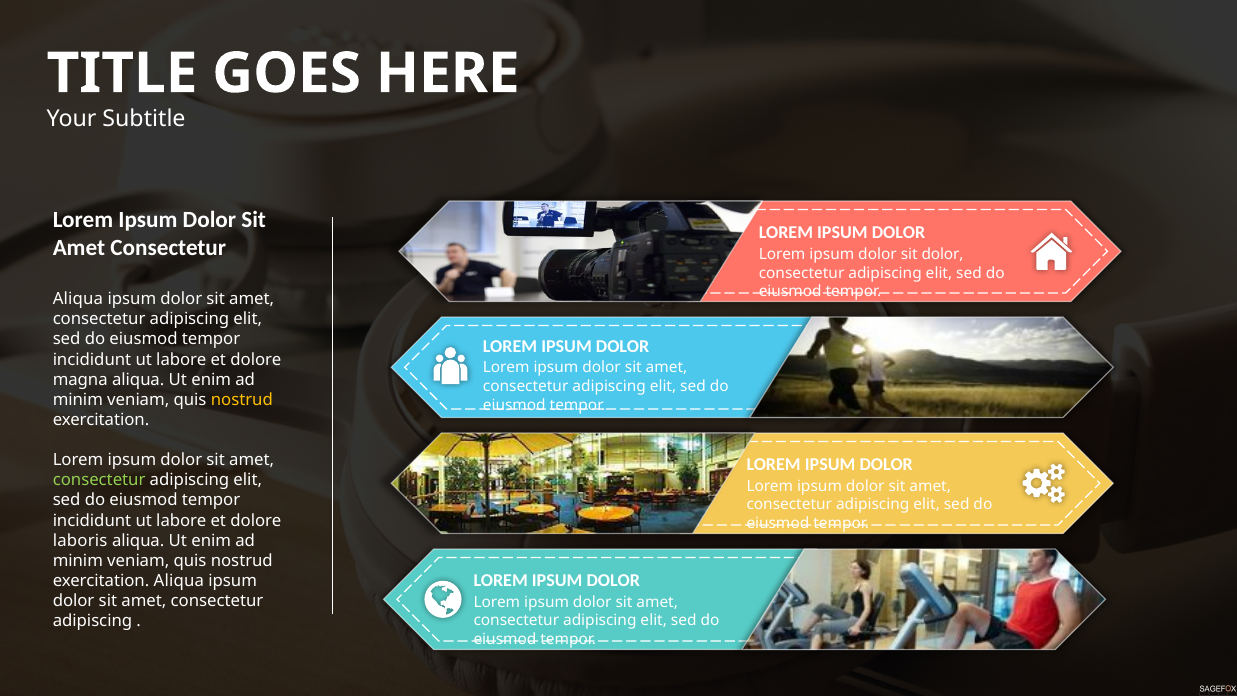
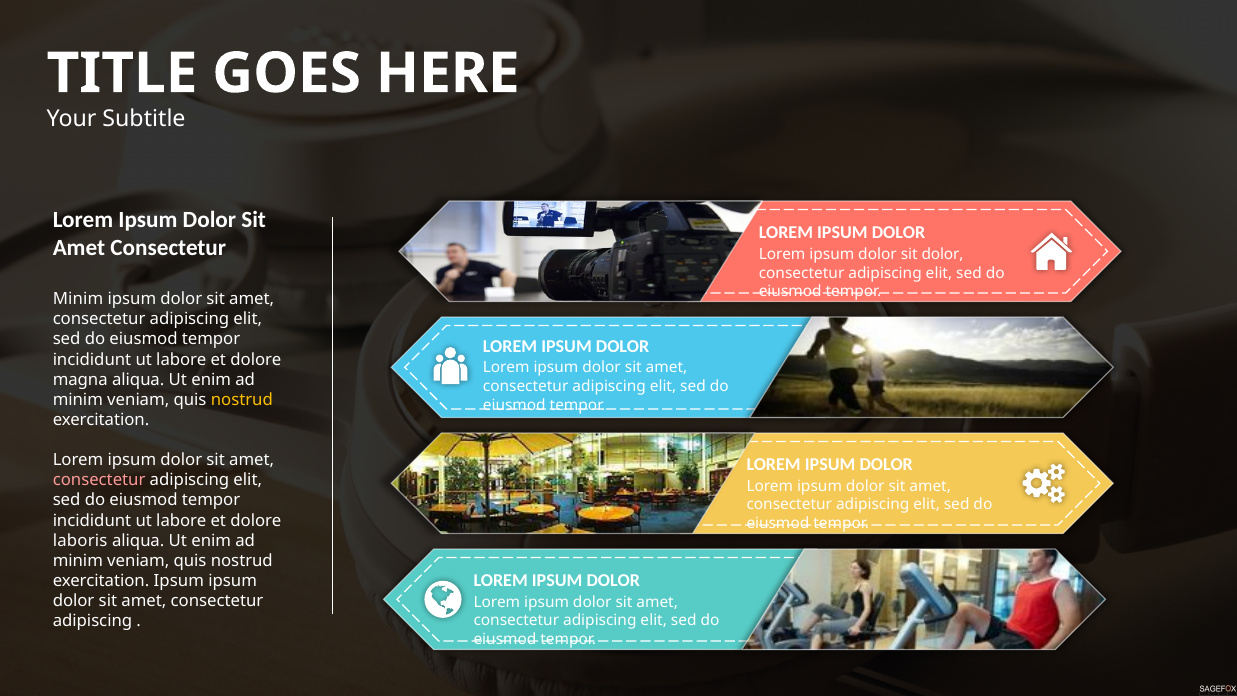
Aliqua at (78, 299): Aliqua -> Minim
consectetur at (99, 480) colour: light green -> pink
exercitation Aliqua: Aliqua -> Ipsum
